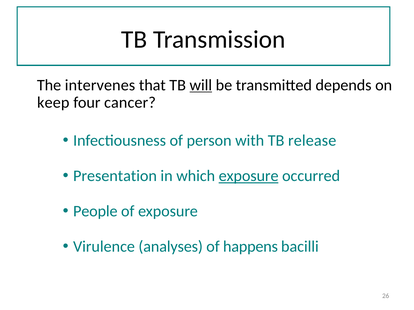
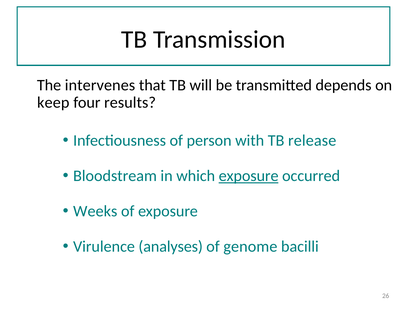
will underline: present -> none
cancer: cancer -> results
Presentation: Presentation -> Bloodstream
People: People -> Weeks
happens: happens -> genome
